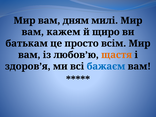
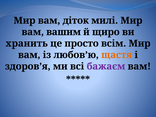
дням: дням -> діток
кажем: кажем -> вашим
батькам: батькам -> хранить
бажаєм colour: blue -> purple
